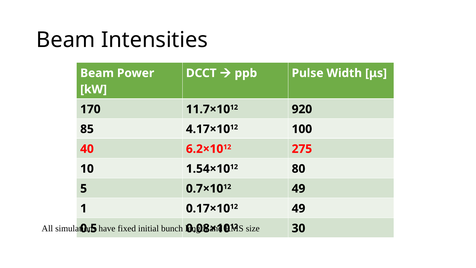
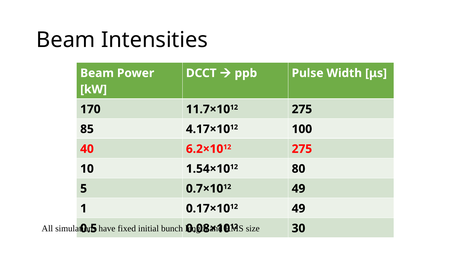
920 at (302, 109): 920 -> 275
